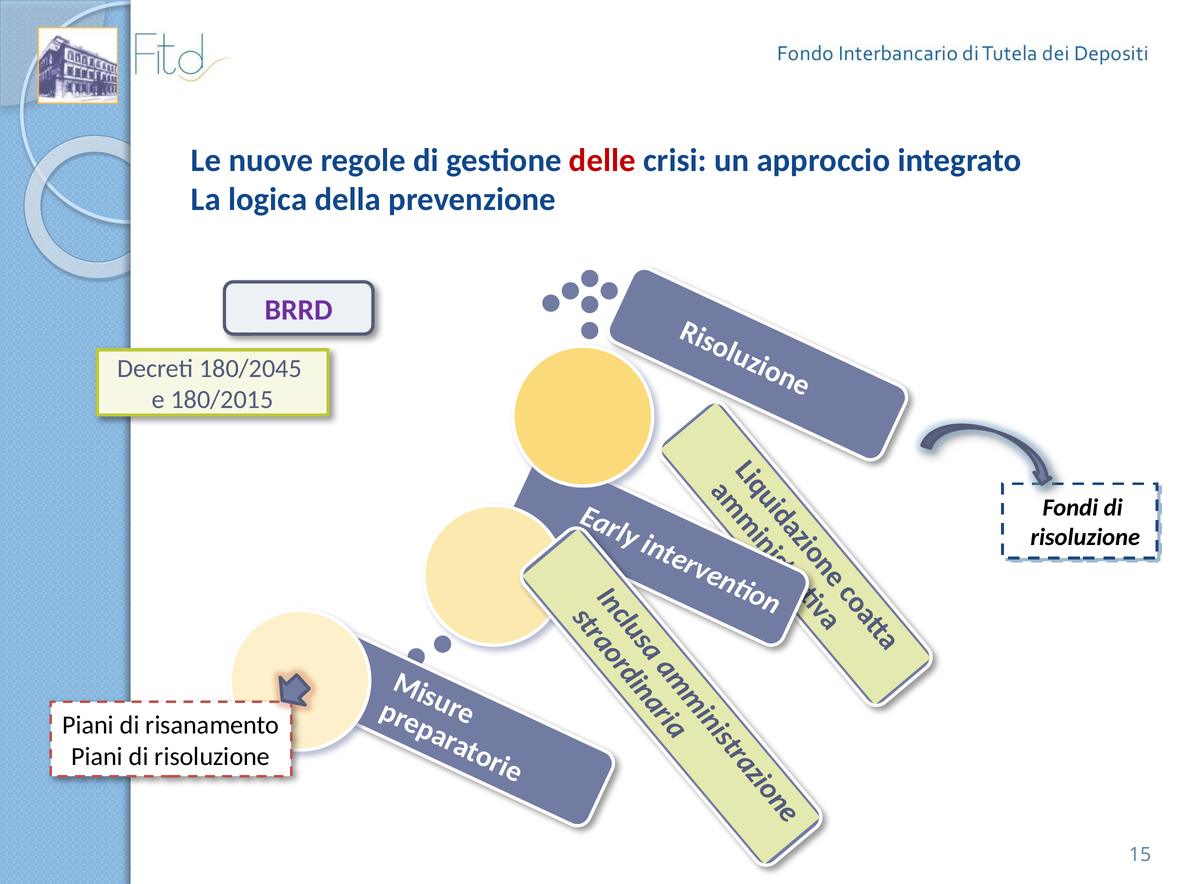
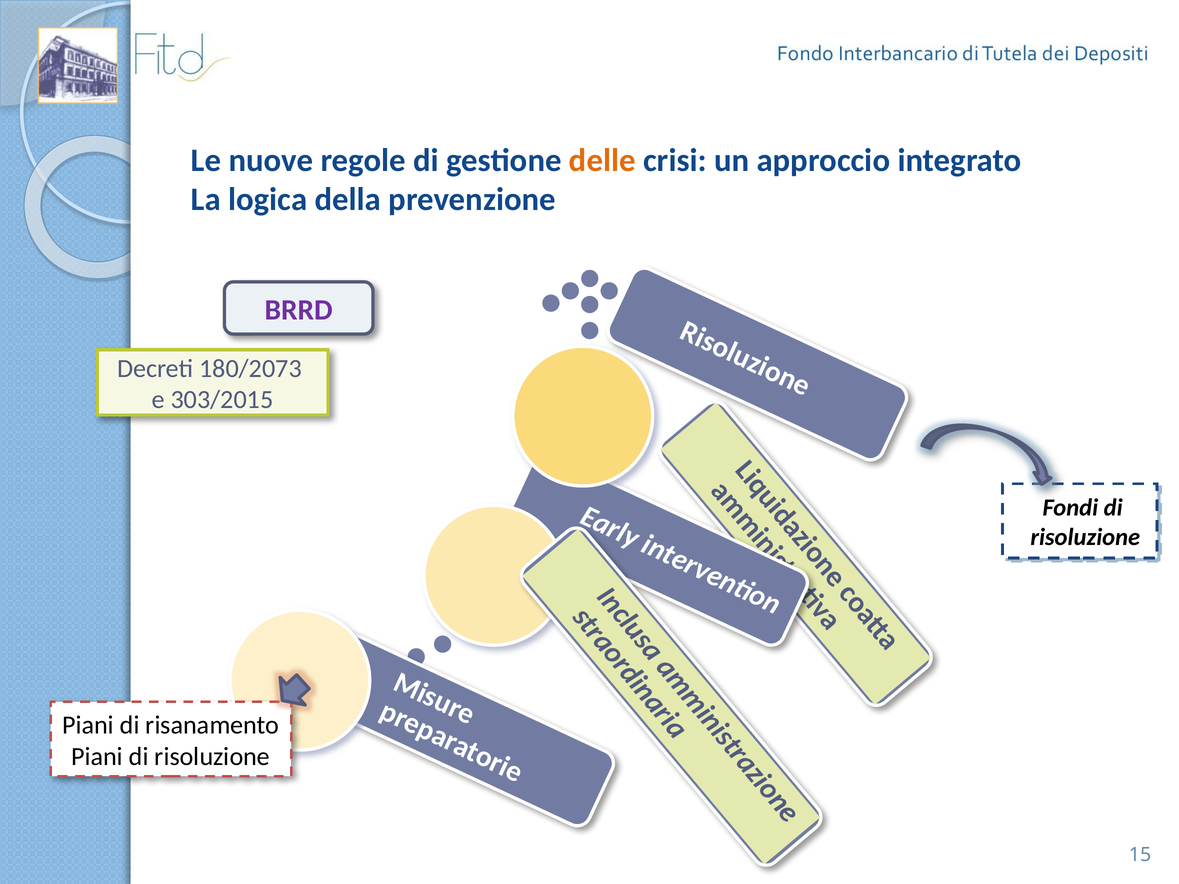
delle colour: red -> orange
180/2045: 180/2045 -> 180/2073
180/2015: 180/2015 -> 303/2015
